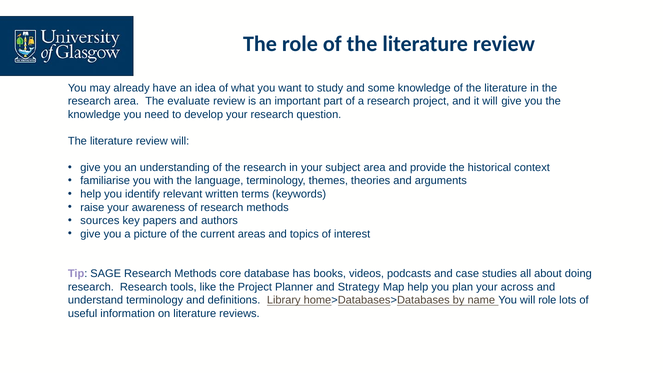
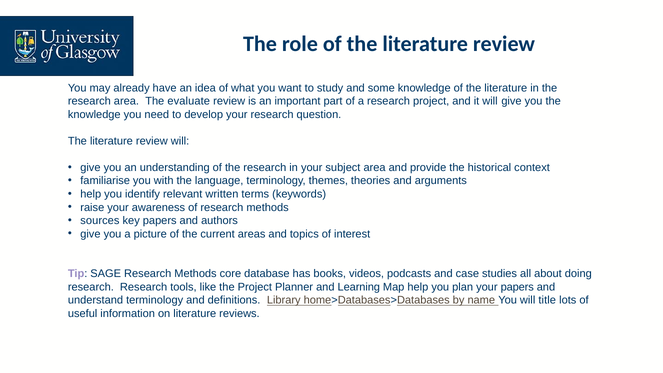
Strategy: Strategy -> Learning
your across: across -> papers
will role: role -> title
